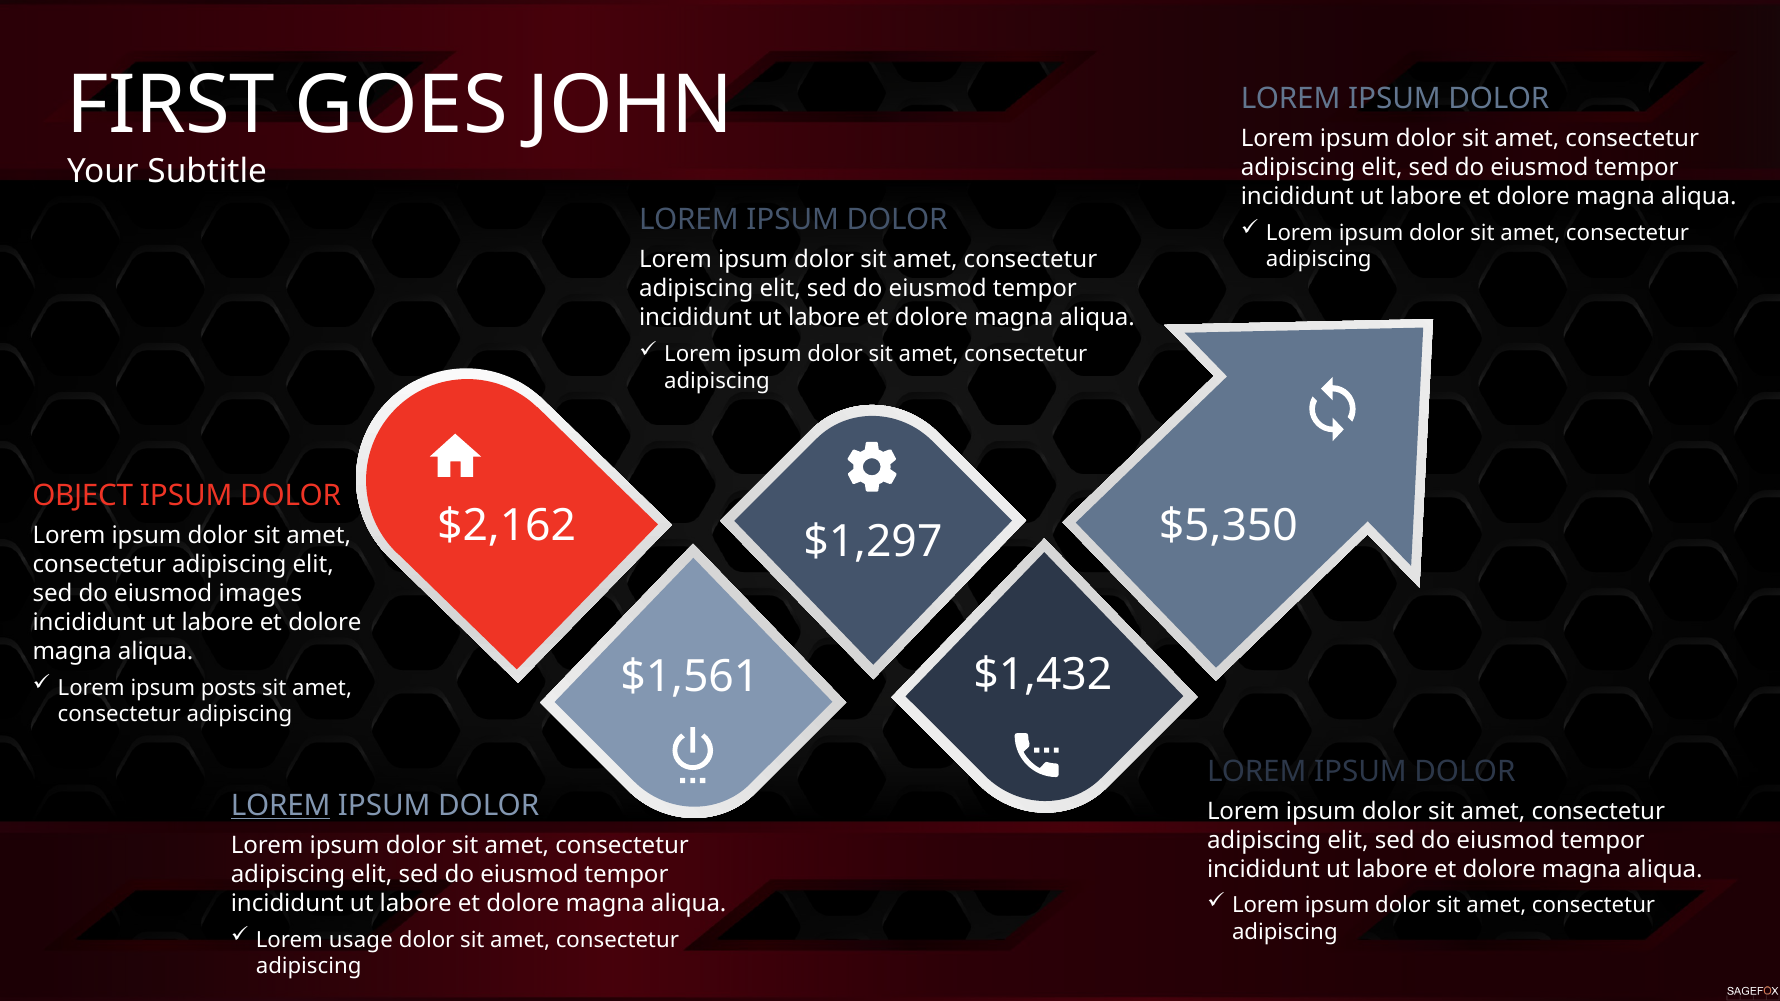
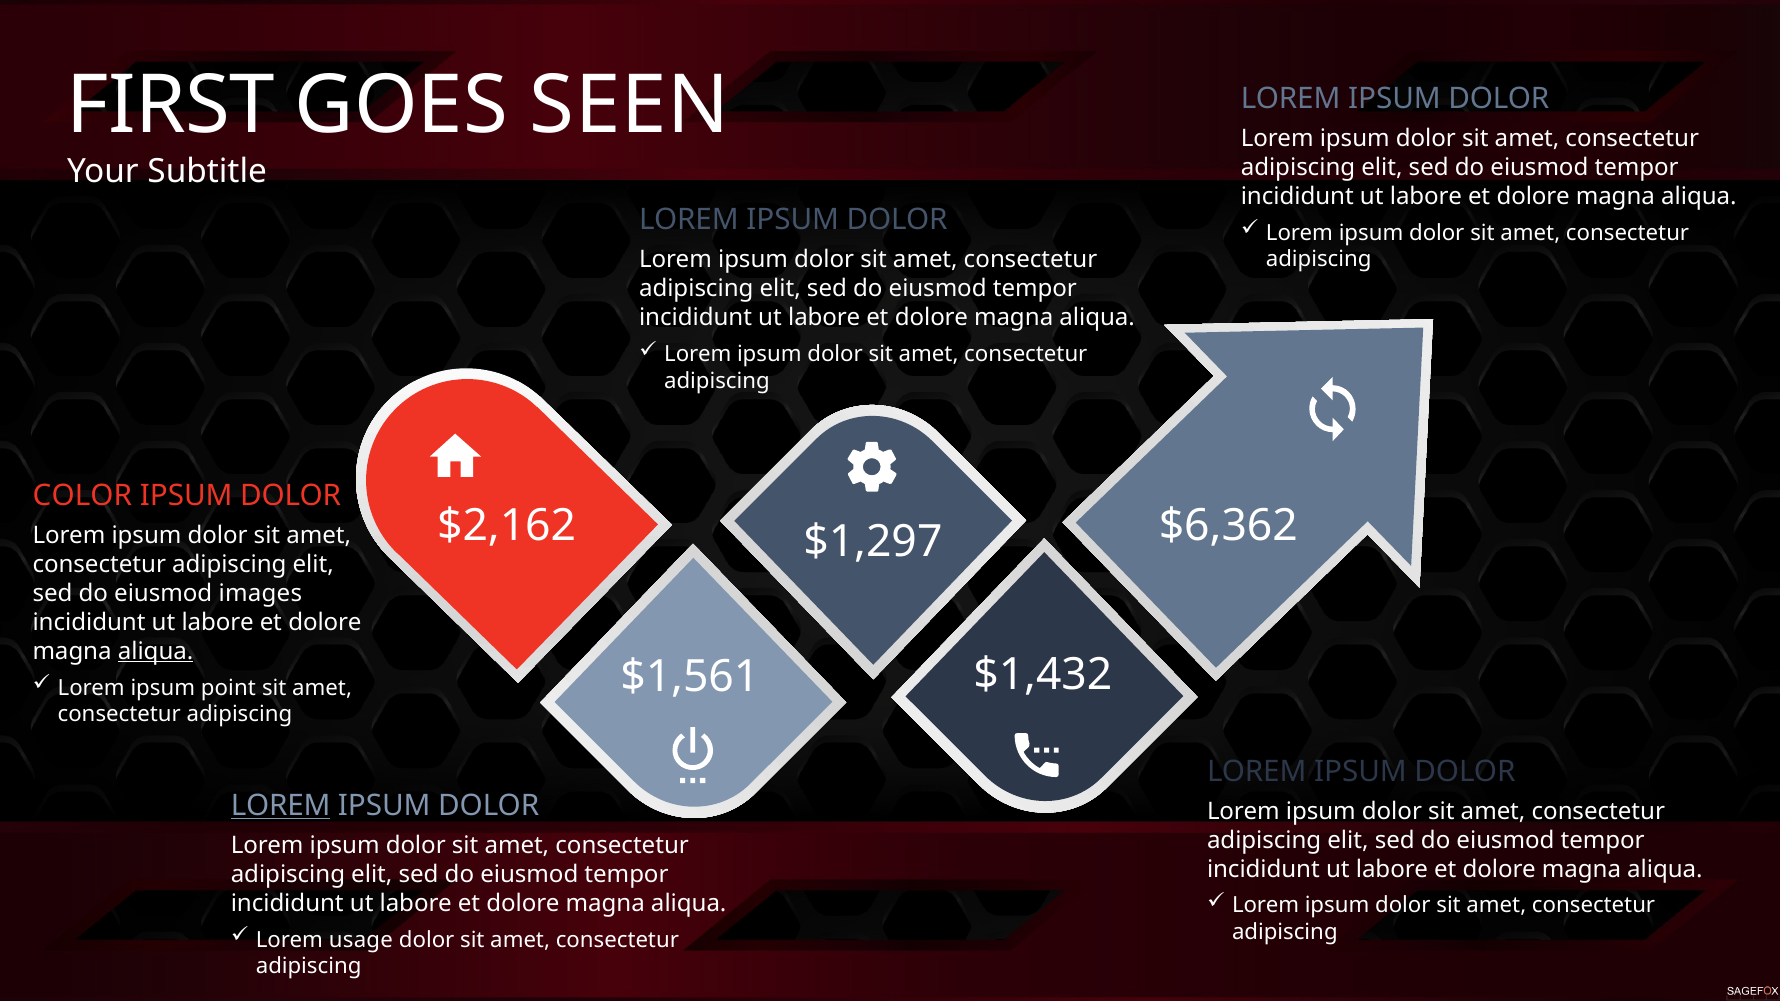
JOHN: JOHN -> SEEN
OBJECT: OBJECT -> COLOR
$5,350: $5,350 -> $6,362
aliqua at (156, 651) underline: none -> present
posts: posts -> point
